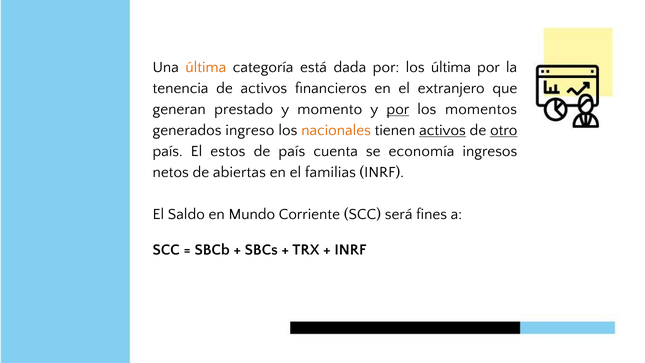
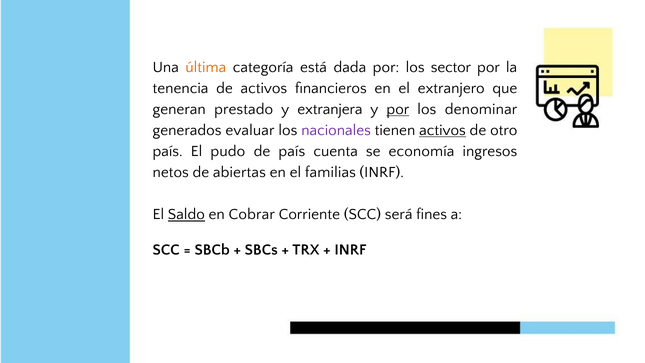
los última: última -> sector
momento: momento -> extranjera
momentos: momentos -> denominar
ingreso: ingreso -> evaluar
nacionales colour: orange -> purple
otro underline: present -> none
estos: estos -> pudo
Saldo underline: none -> present
Mundo: Mundo -> Cobrar
